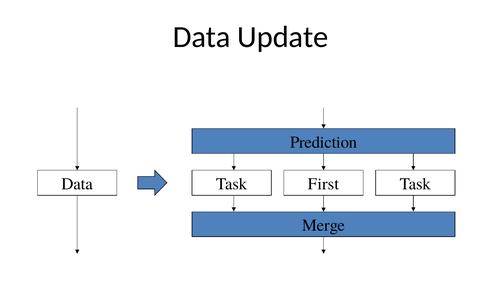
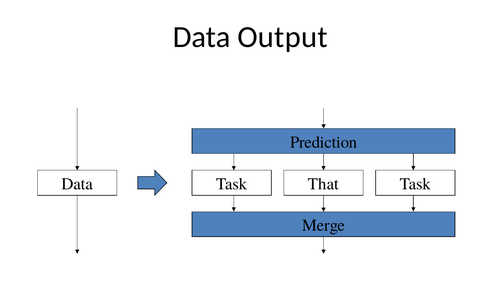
Update: Update -> Output
First: First -> That
